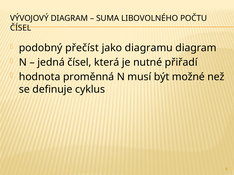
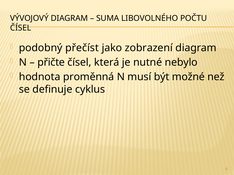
diagramu: diagramu -> zobrazení
jedná: jedná -> přičte
přiřadí: přiřadí -> nebylo
